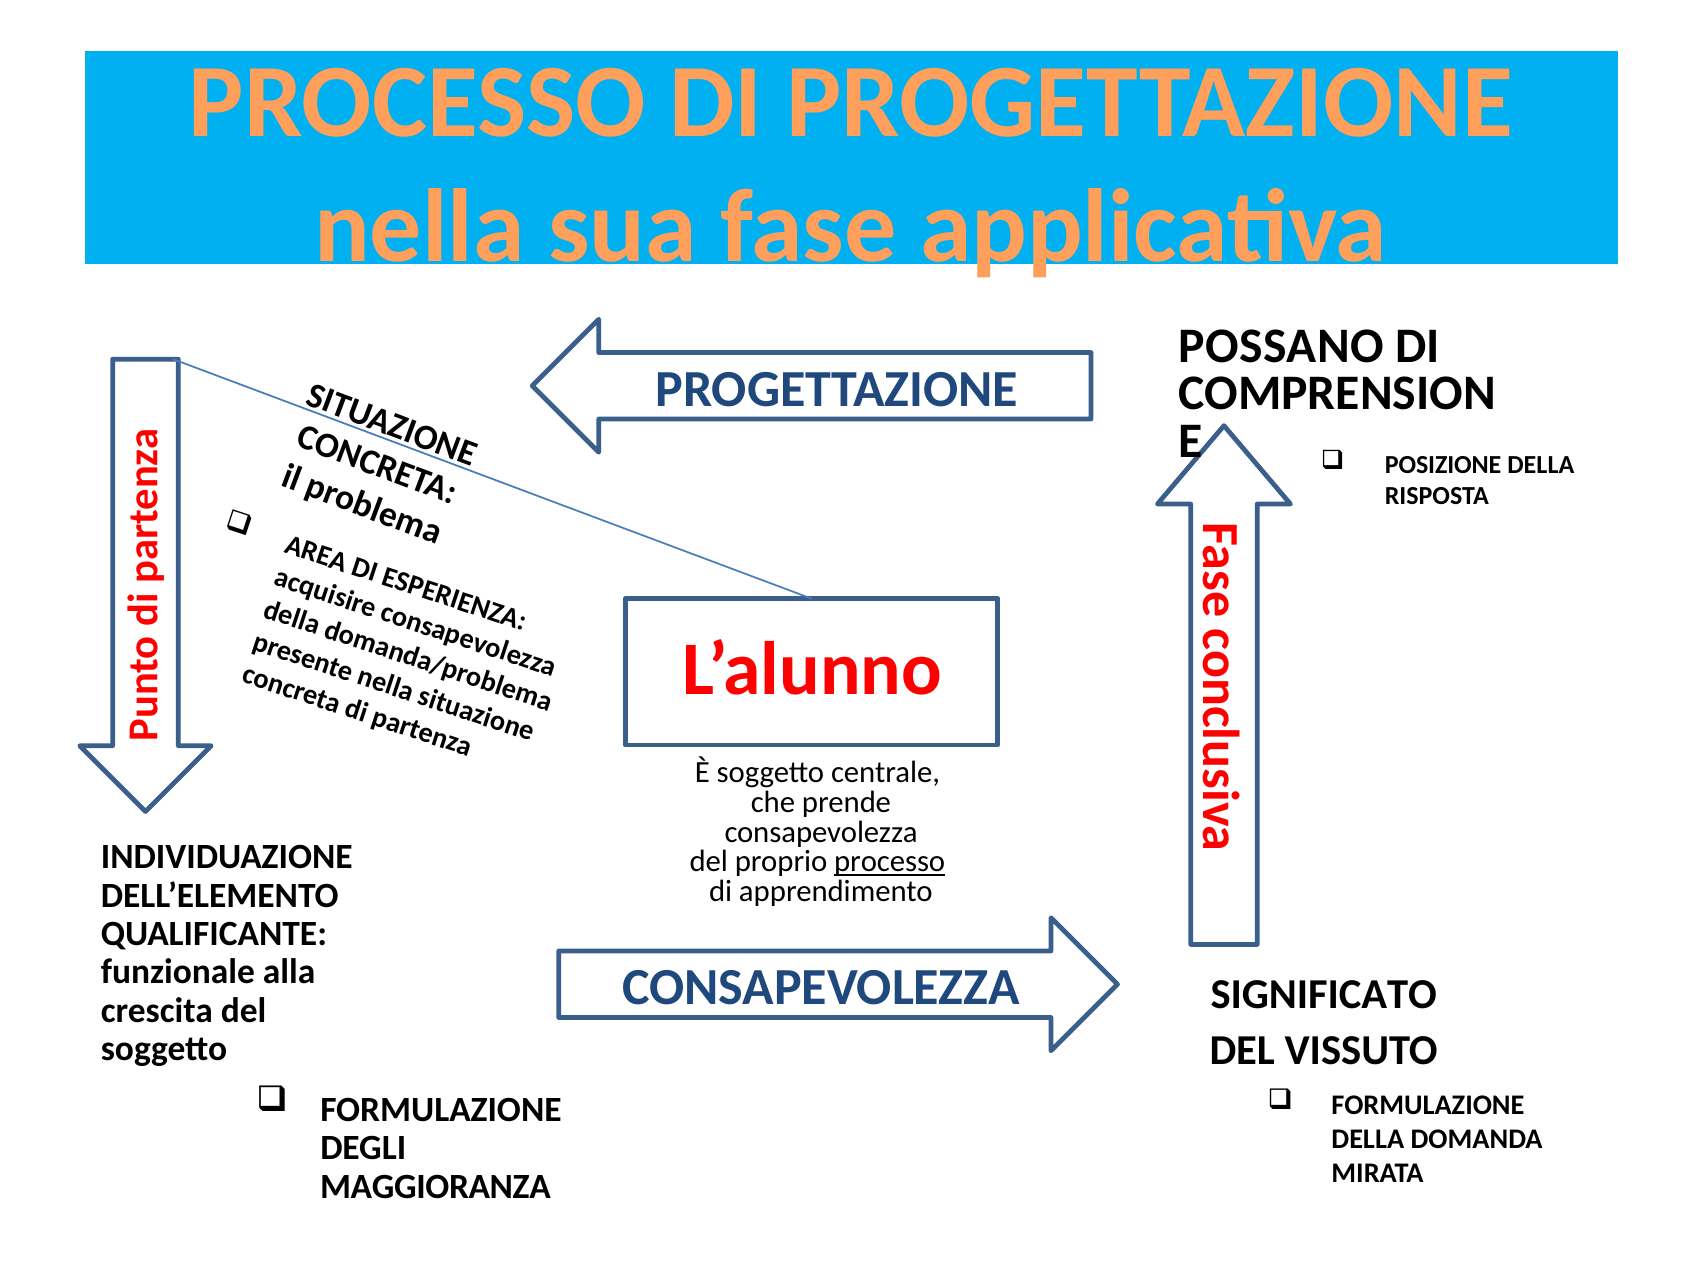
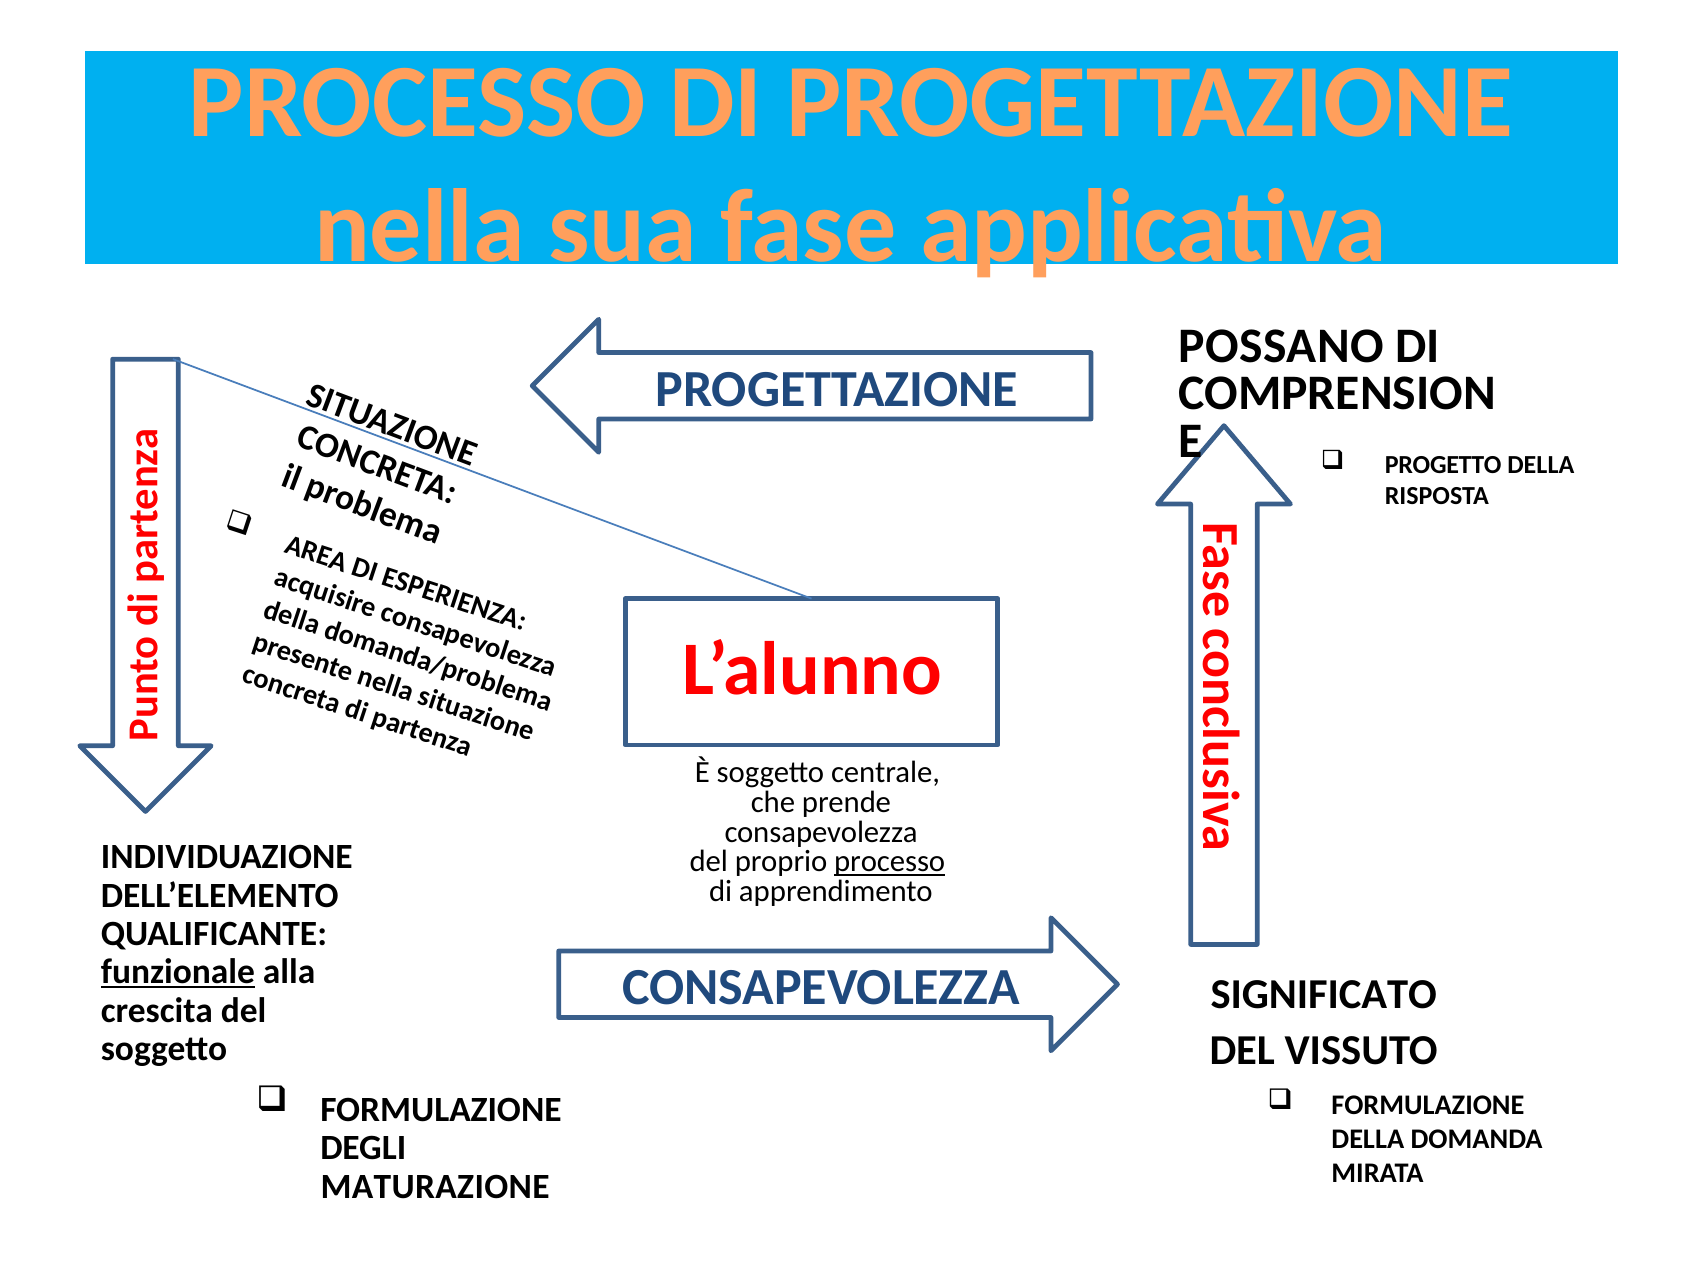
POSIZIONE: POSIZIONE -> PROGETTO
funzionale underline: none -> present
MAGGIORANZA: MAGGIORANZA -> MATURAZIONE
